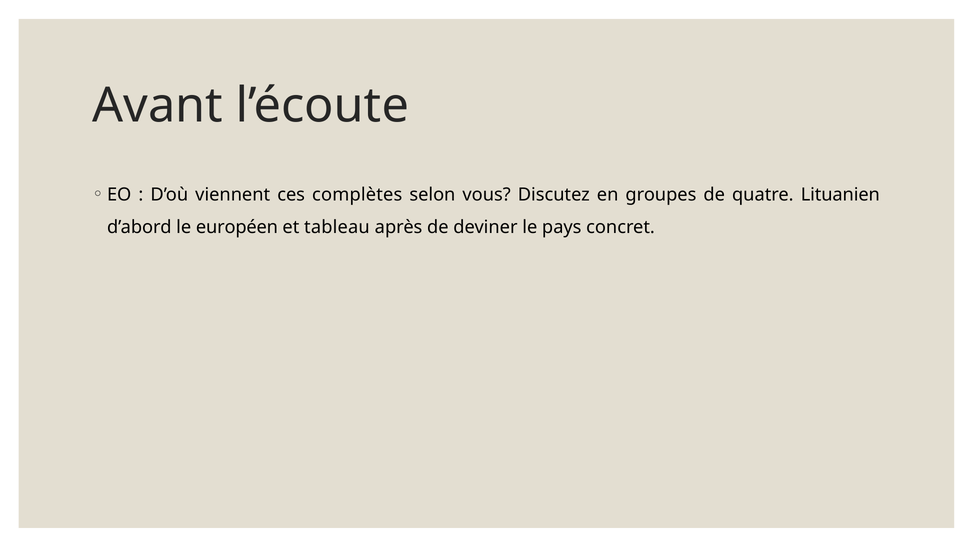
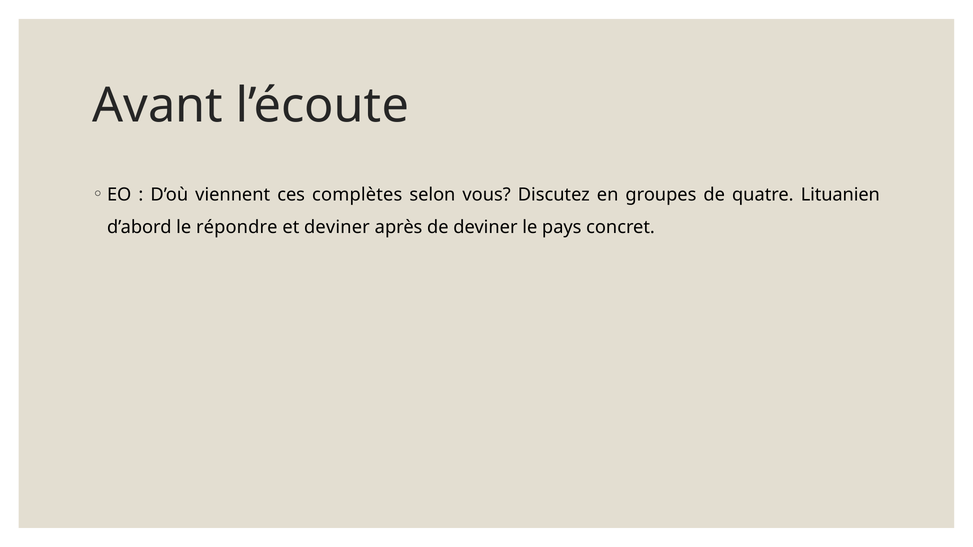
européen: européen -> répondre
et tableau: tableau -> deviner
